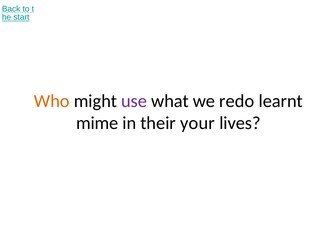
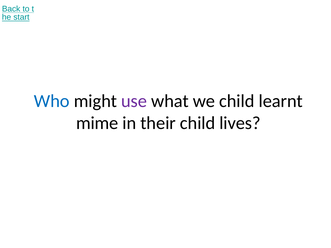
Who colour: orange -> blue
we redo: redo -> child
their your: your -> child
